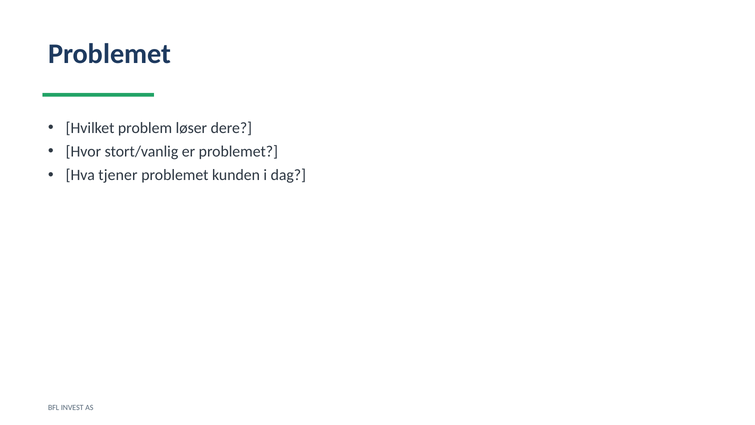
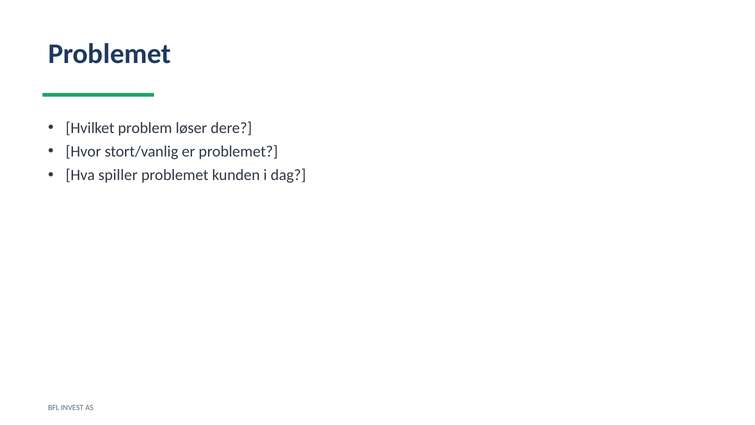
tjener: tjener -> spiller
